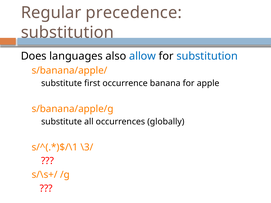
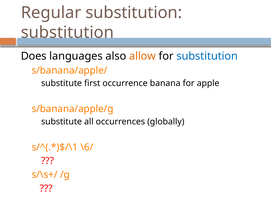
Regular precedence: precedence -> substitution
allow colour: blue -> orange
\3/: \3/ -> \6/
